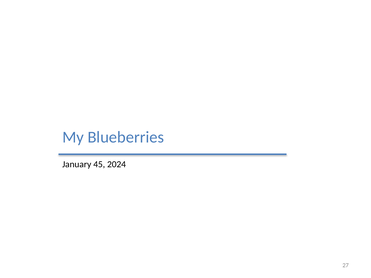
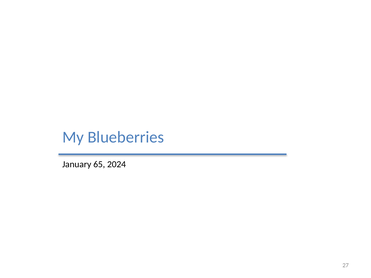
45: 45 -> 65
